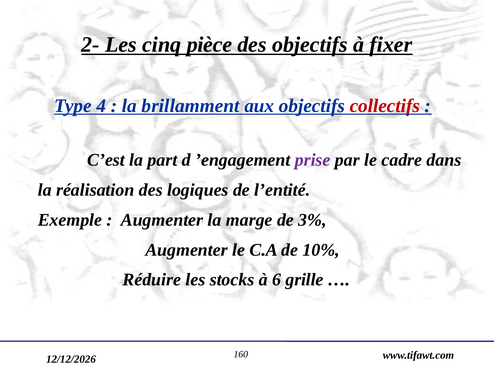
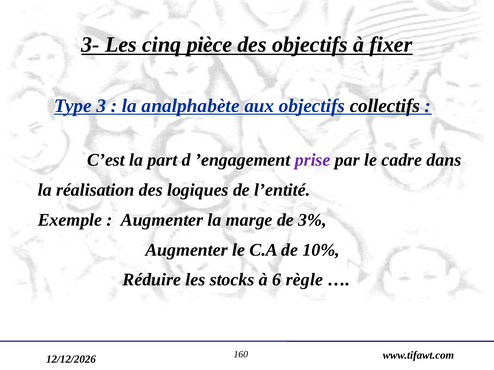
2-: 2- -> 3-
4: 4 -> 3
brillamment: brillamment -> analphabète
collectifs colour: red -> black
grille: grille -> règle
